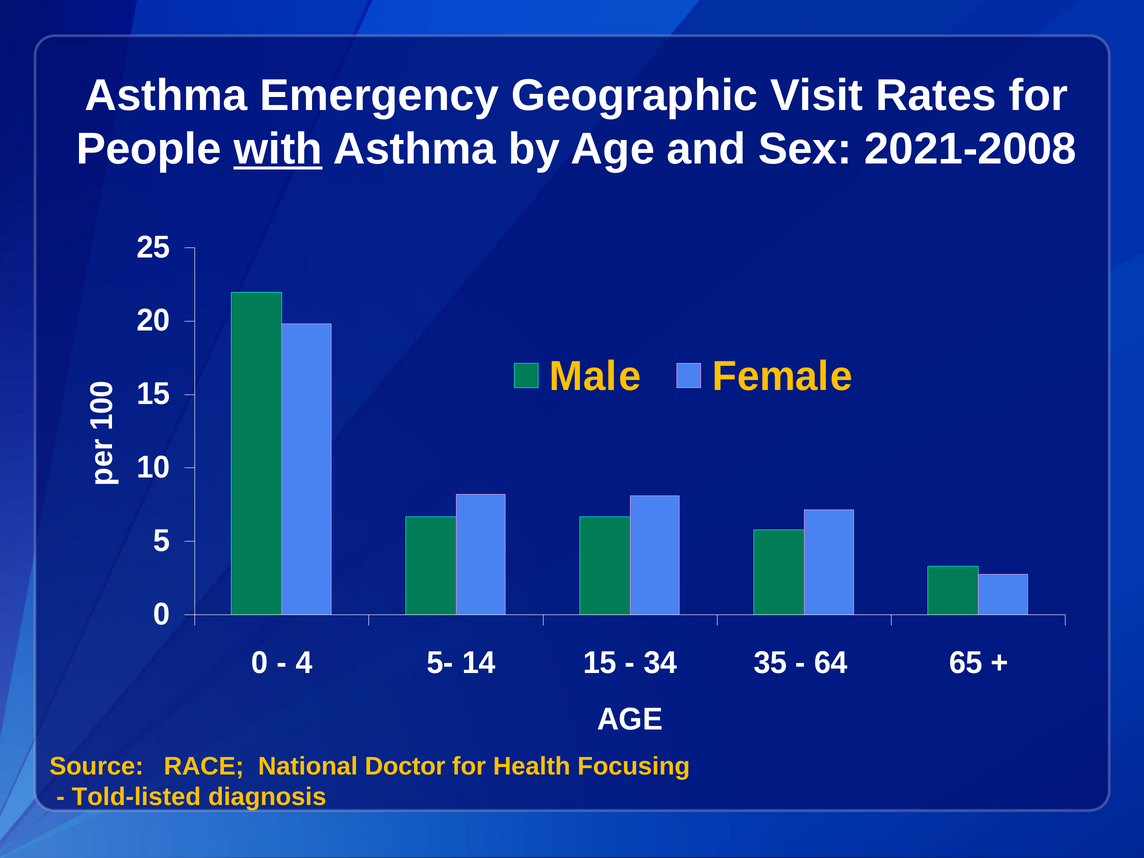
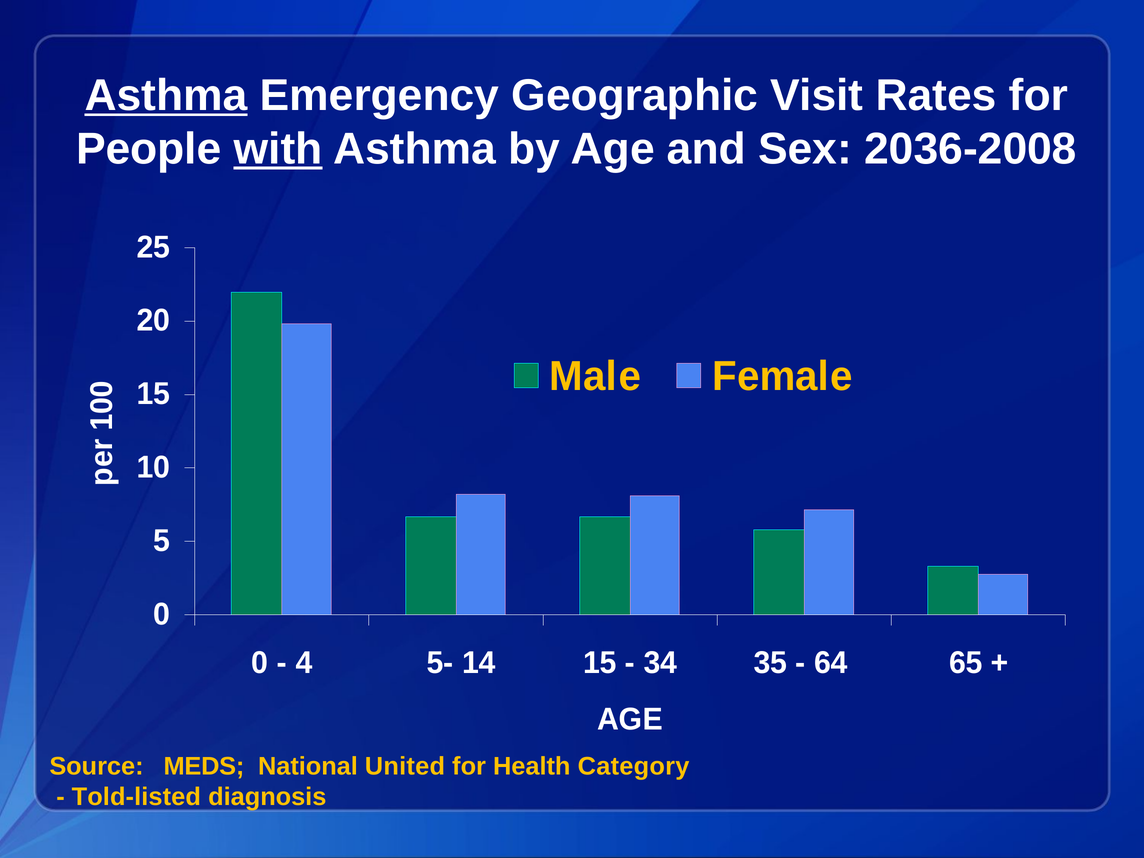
Asthma at (166, 96) underline: none -> present
2021-2008: 2021-2008 -> 2036-2008
RACE: RACE -> MEDS
Doctor: Doctor -> United
Focusing: Focusing -> Category
